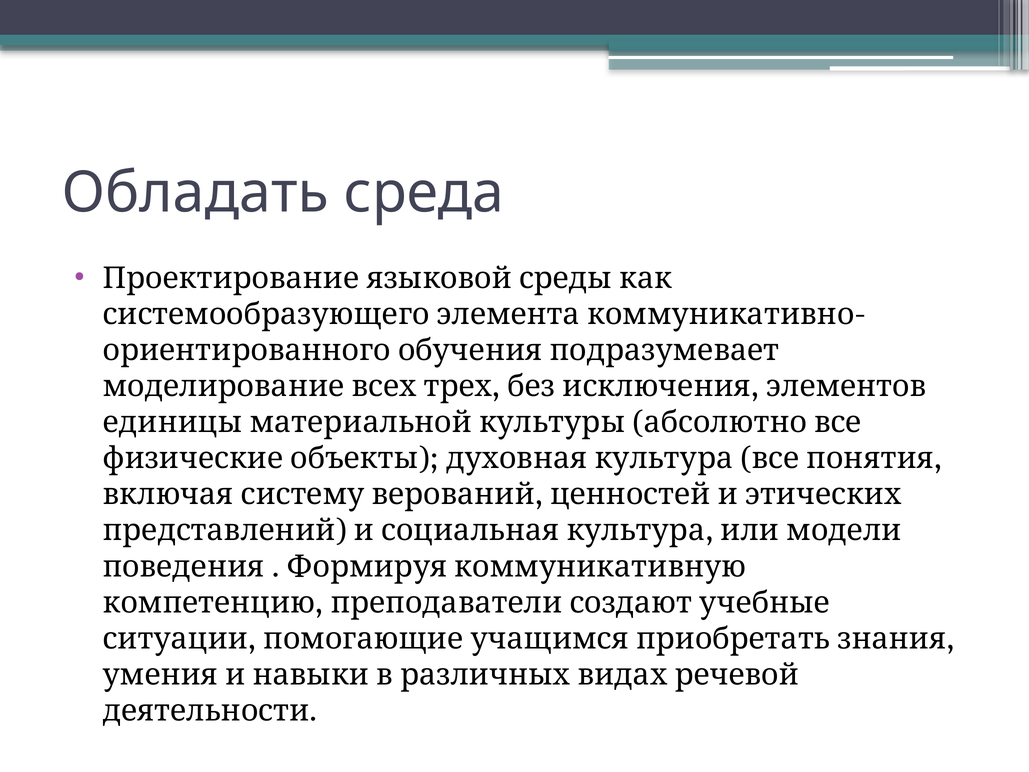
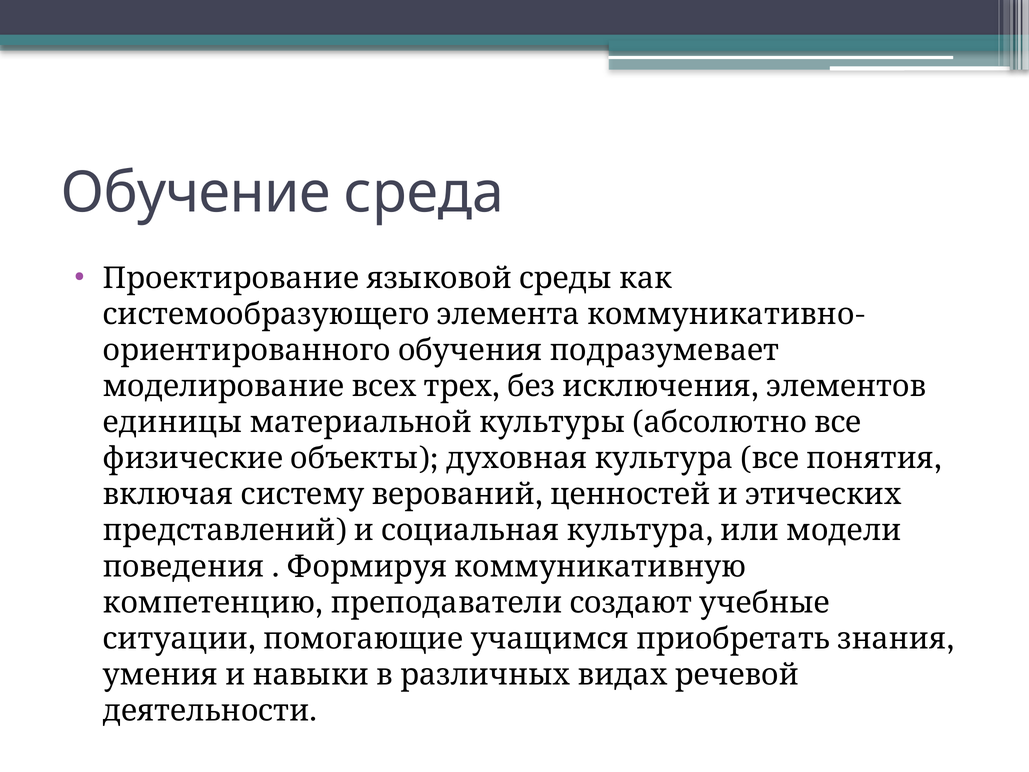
Обладать: Обладать -> Обучение
